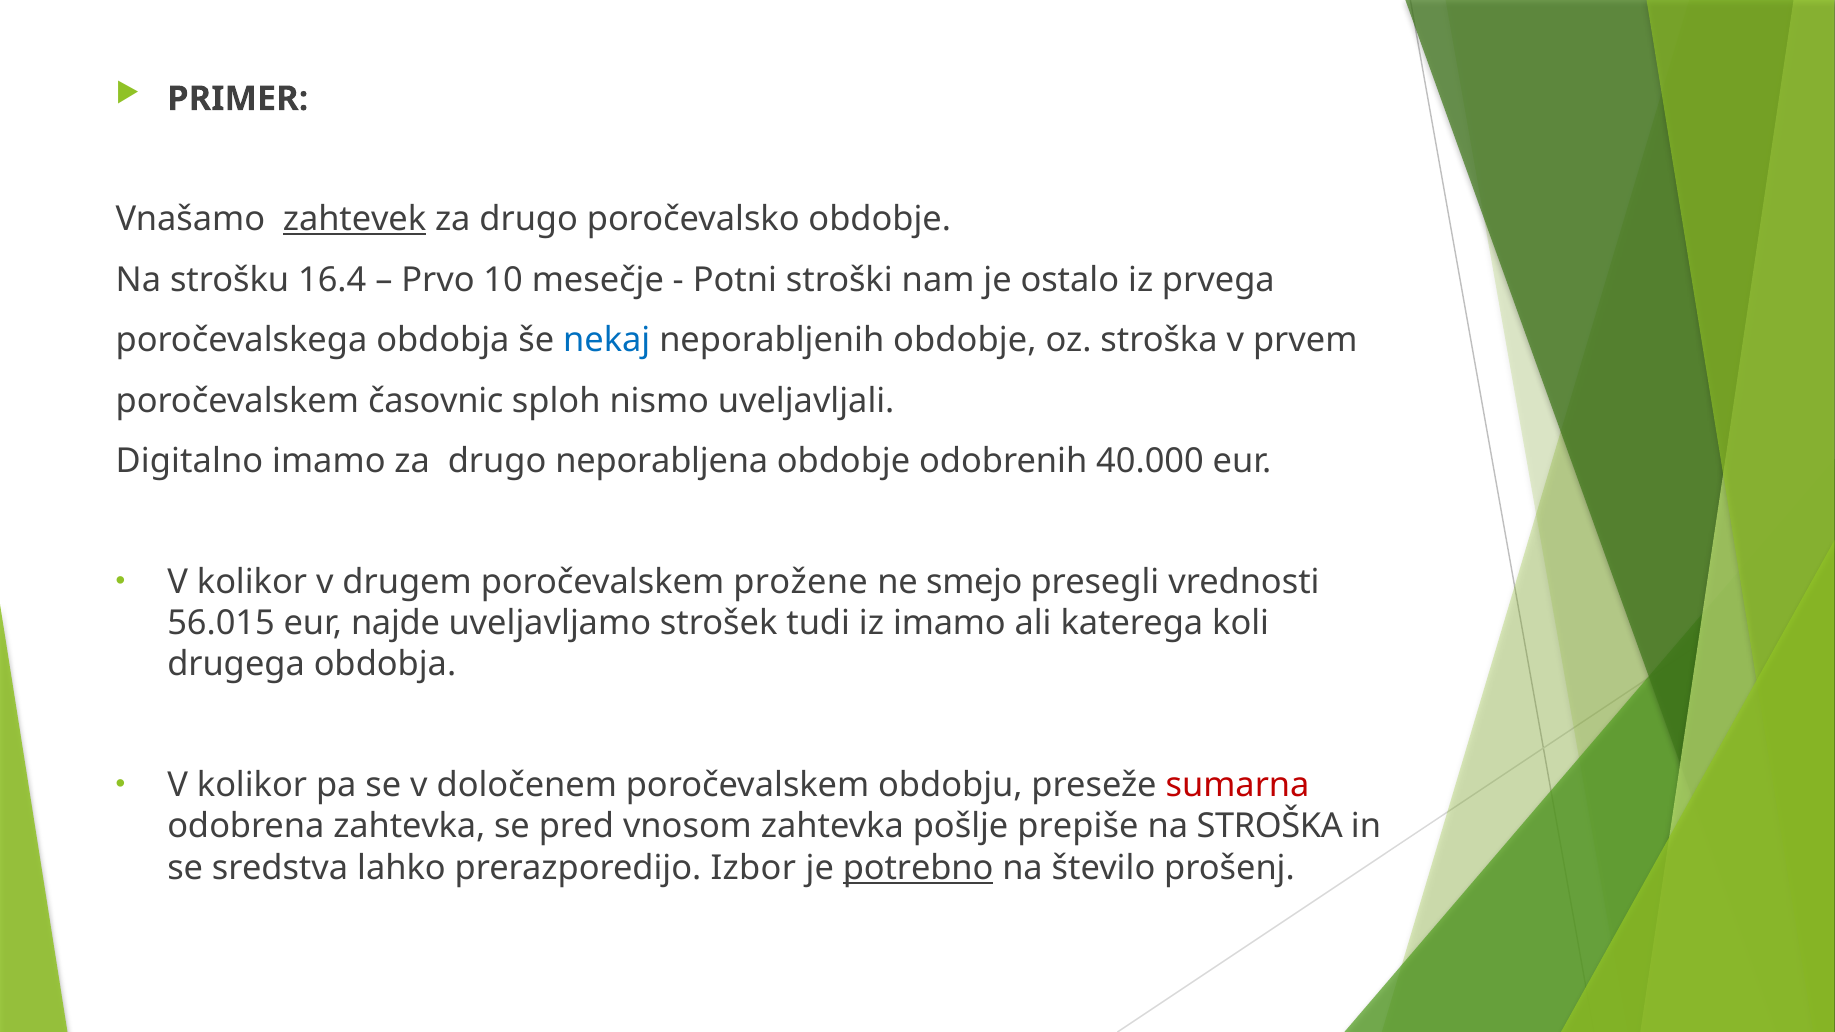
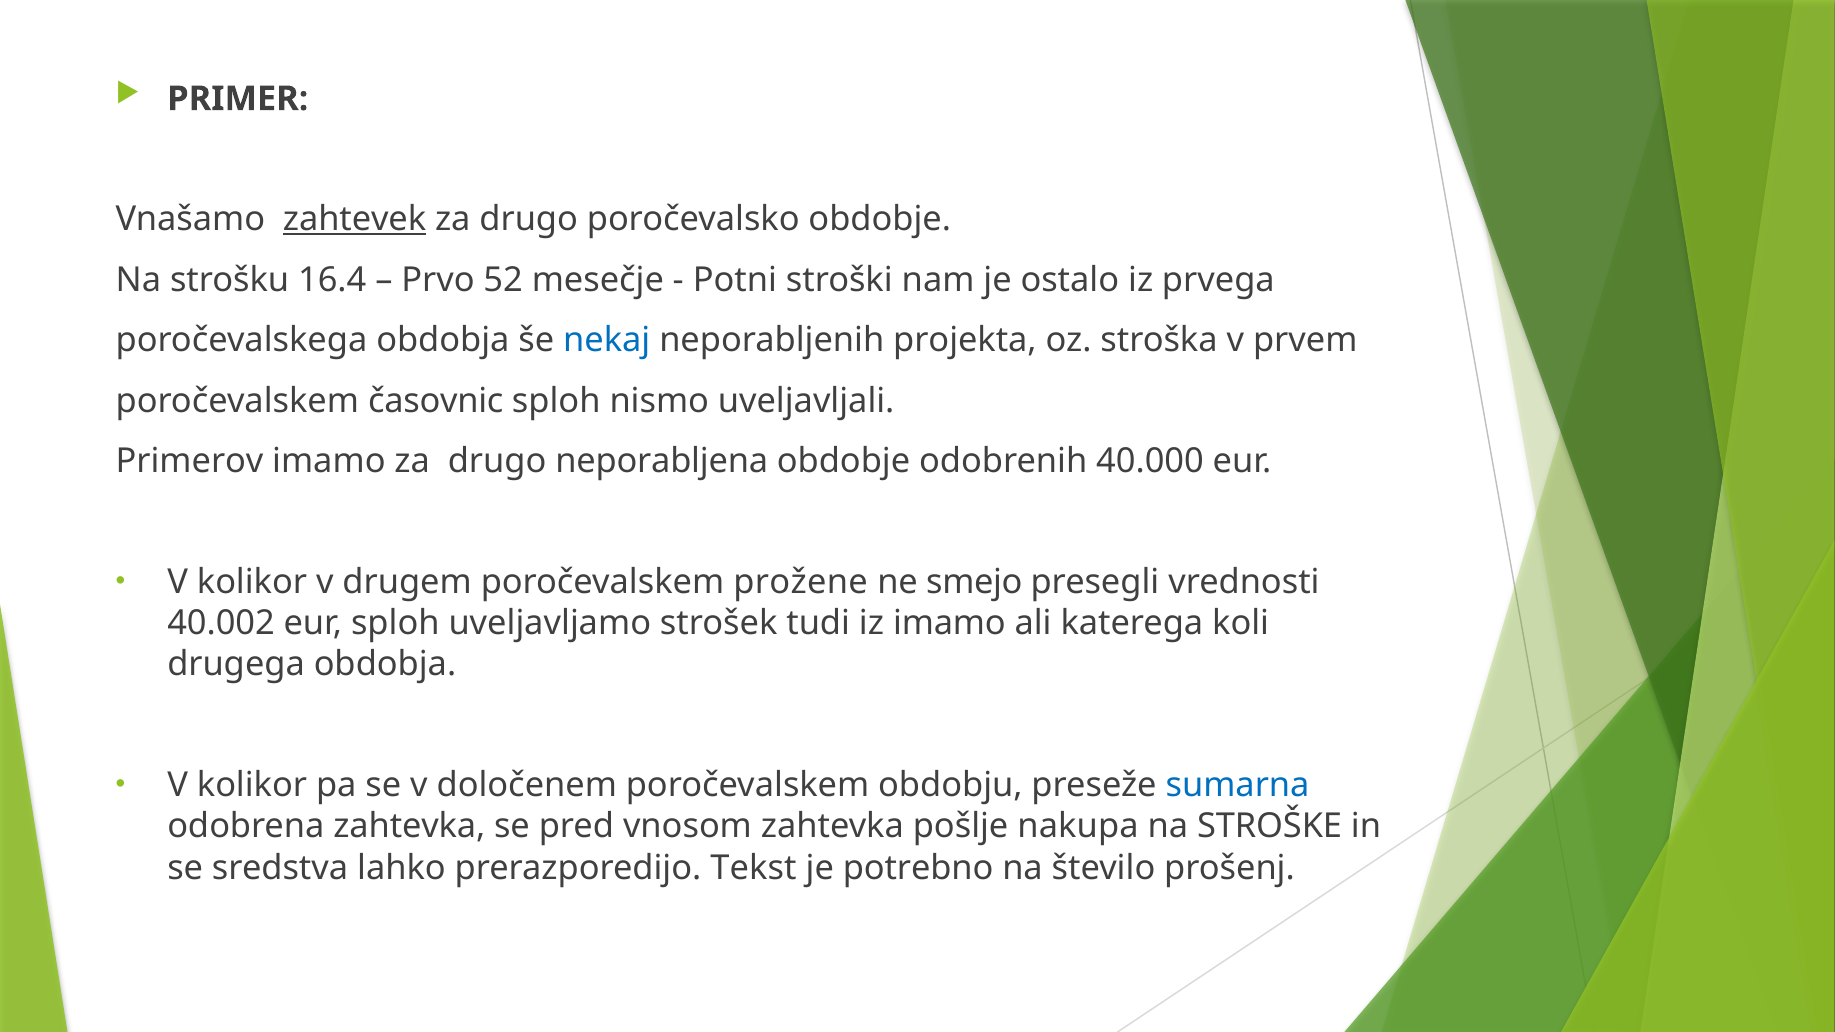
10: 10 -> 52
neporabljenih obdobje: obdobje -> projekta
Digitalno: Digitalno -> Primerov
56.015: 56.015 -> 40.002
eur najde: najde -> sploh
sumarna colour: red -> blue
prepiše: prepiše -> nakupa
na STROŠKA: STROŠKA -> STROŠKE
Izbor: Izbor -> Tekst
potrebno underline: present -> none
